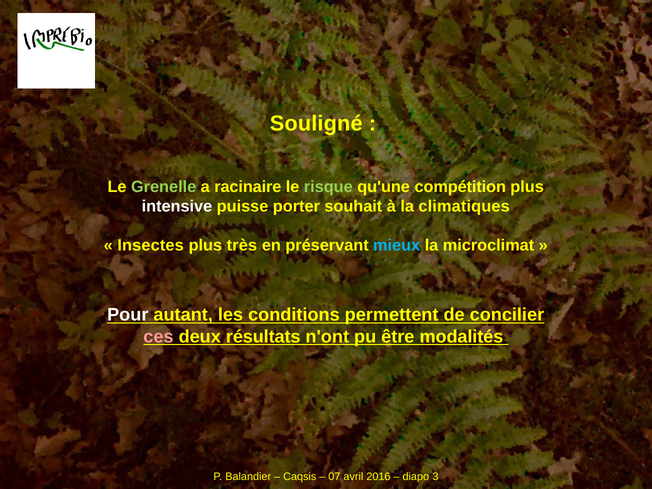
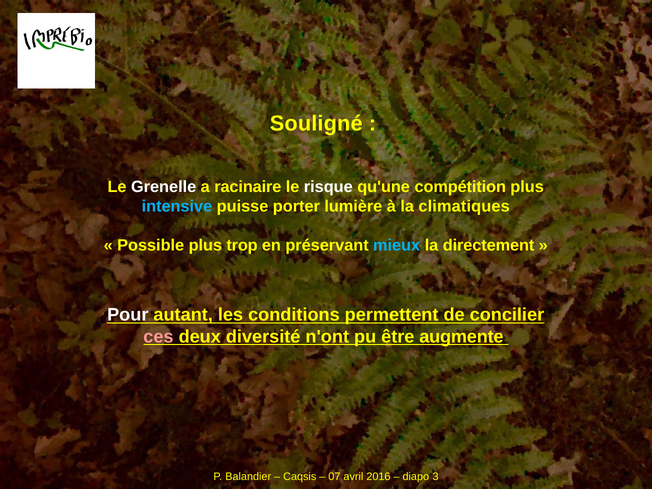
Grenelle colour: light green -> white
risque colour: light green -> white
intensive colour: white -> light blue
souhait: souhait -> lumière
Insectes: Insectes -> Possible
très: très -> trop
microclimat: microclimat -> directement
résultats: résultats -> diversité
modalités: modalités -> augmente
